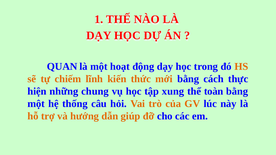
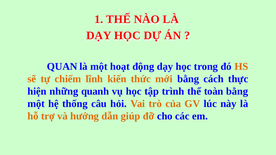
chung: chung -> quanh
xung: xung -> trình
